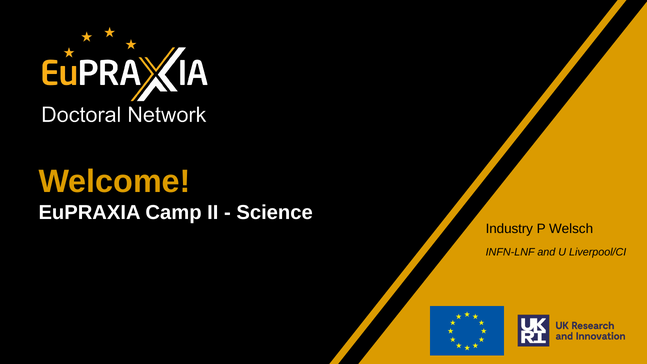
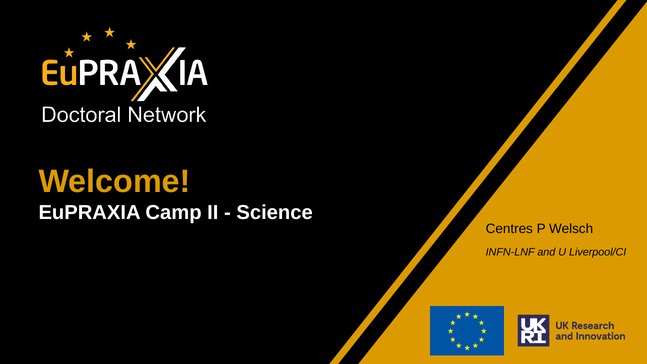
Industry: Industry -> Centres
